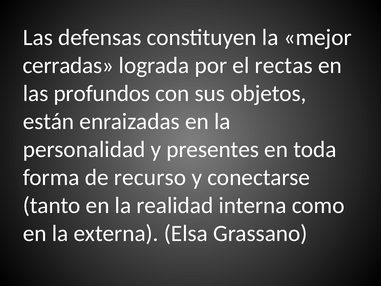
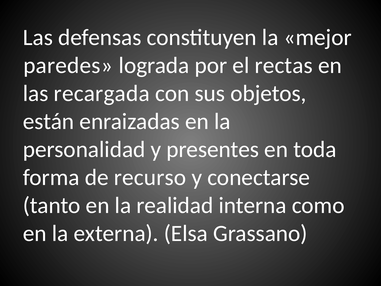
cerradas: cerradas -> paredes
profundos: profundos -> recargada
